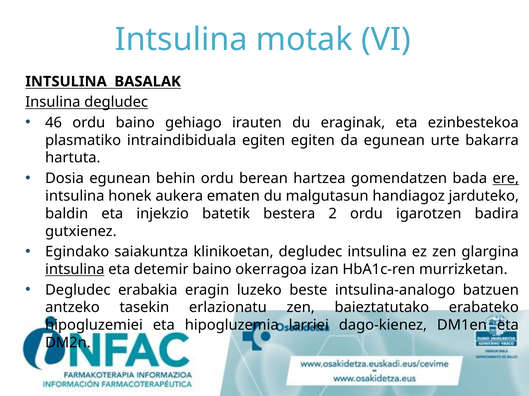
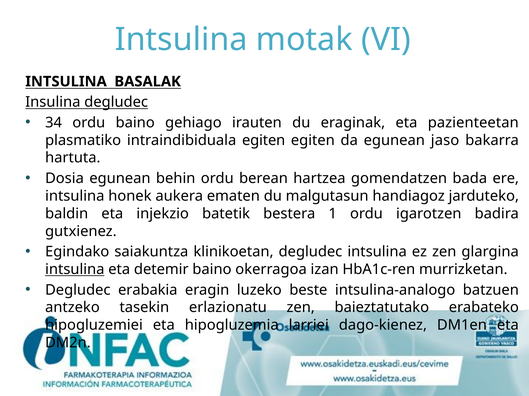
46: 46 -> 34
ezinbestekoa: ezinbestekoa -> pazienteetan
urte: urte -> jaso
ere underline: present -> none
2: 2 -> 1
